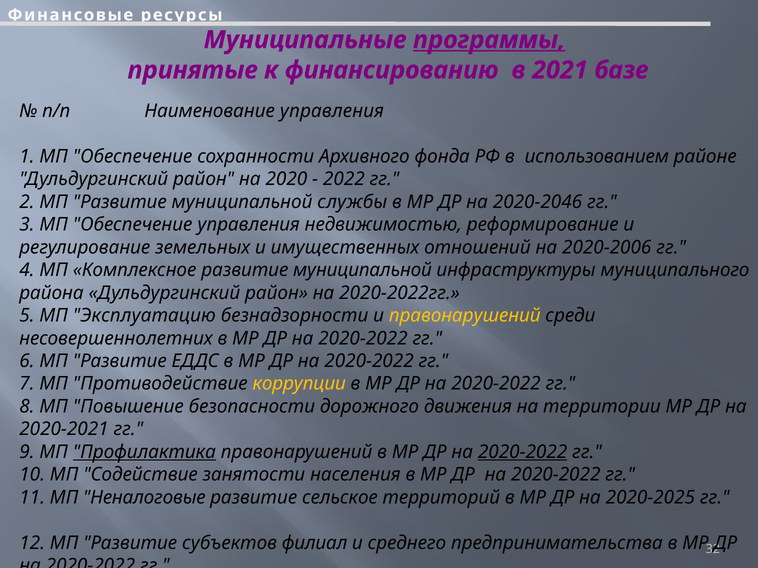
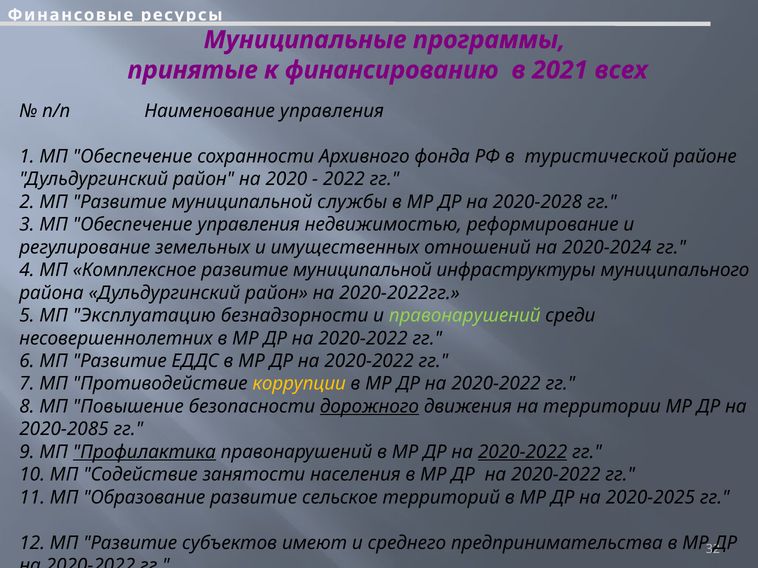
программы underline: present -> none
базе: базе -> всех
использованием: использованием -> туристической
2020-2046: 2020-2046 -> 2020-2028
2020-2006: 2020-2006 -> 2020-2024
правонарушений at (465, 316) colour: yellow -> light green
дорожного underline: none -> present
2020-2021: 2020-2021 -> 2020-2085
Неналоговые: Неналоговые -> Образование
филиал: филиал -> имеют
